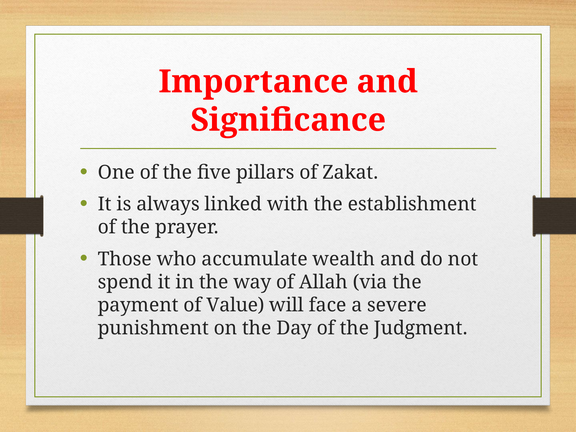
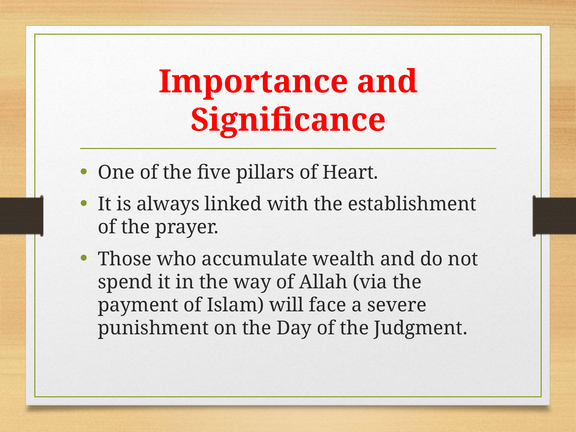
Zakat: Zakat -> Heart
Value: Value -> Islam
